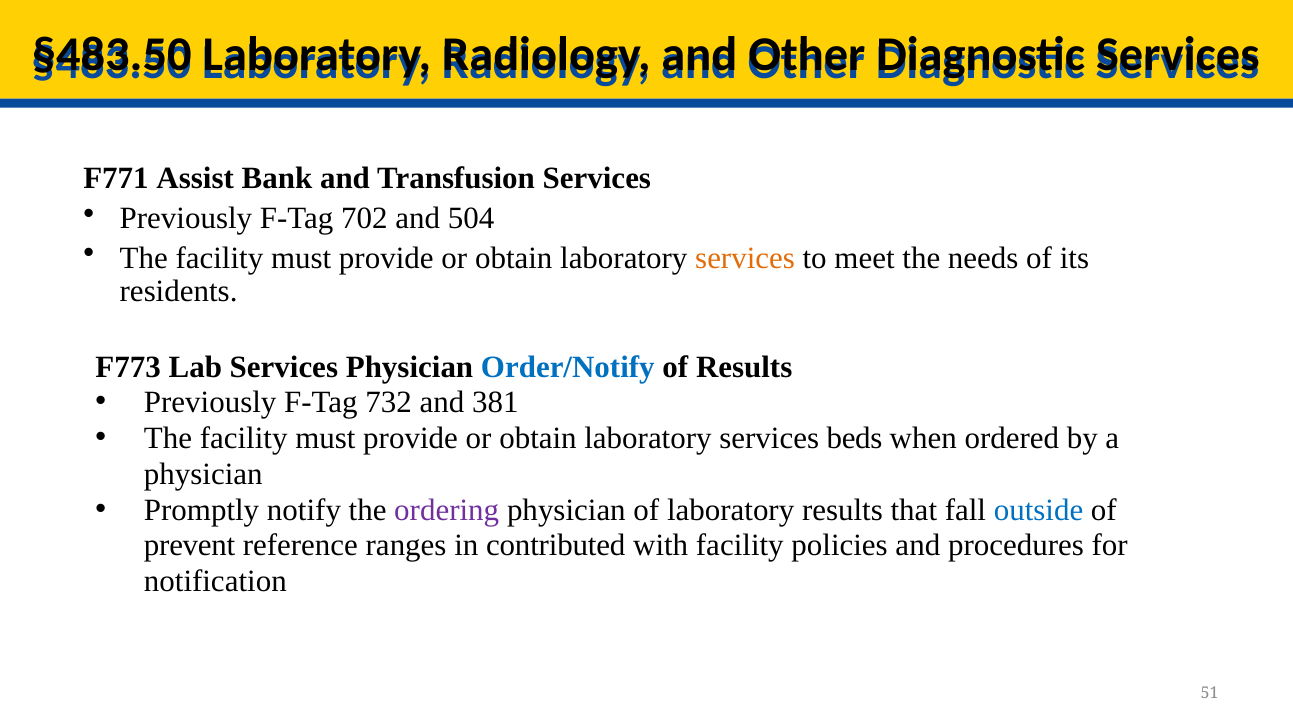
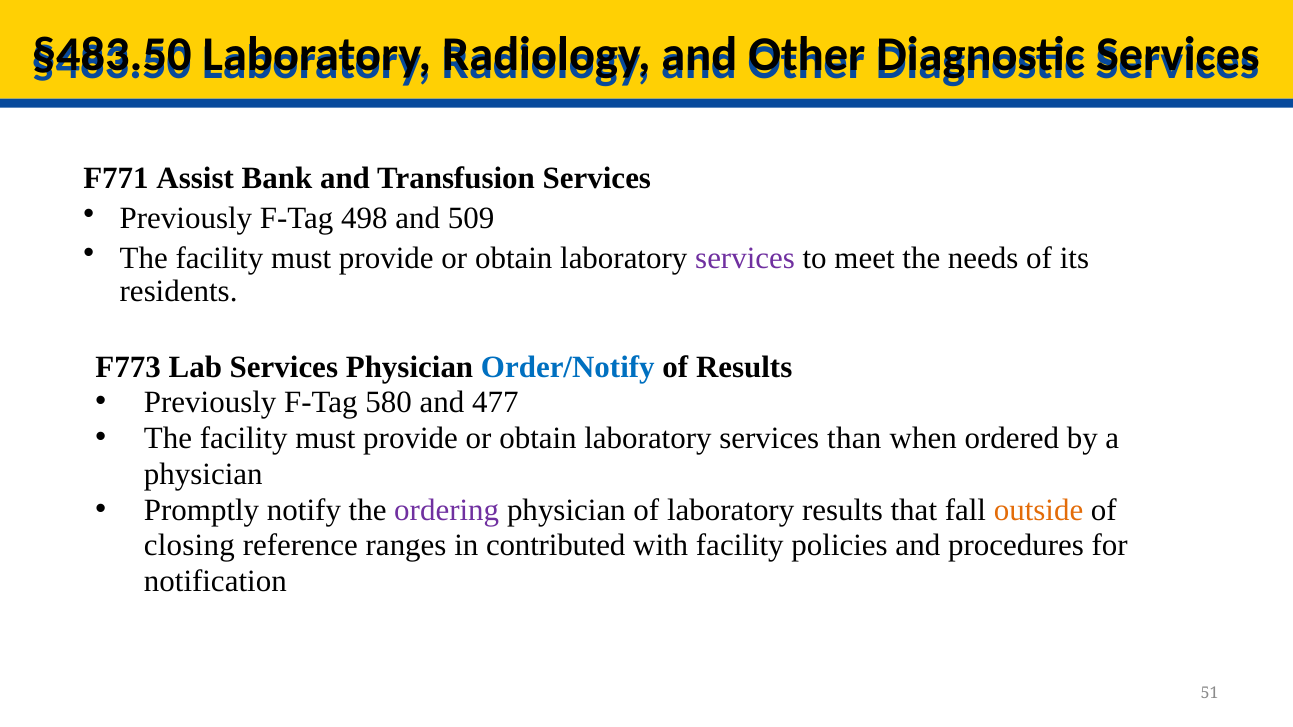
702: 702 -> 498
504: 504 -> 509
services at (745, 258) colour: orange -> purple
732: 732 -> 580
381: 381 -> 477
beds: beds -> than
outside colour: blue -> orange
prevent: prevent -> closing
